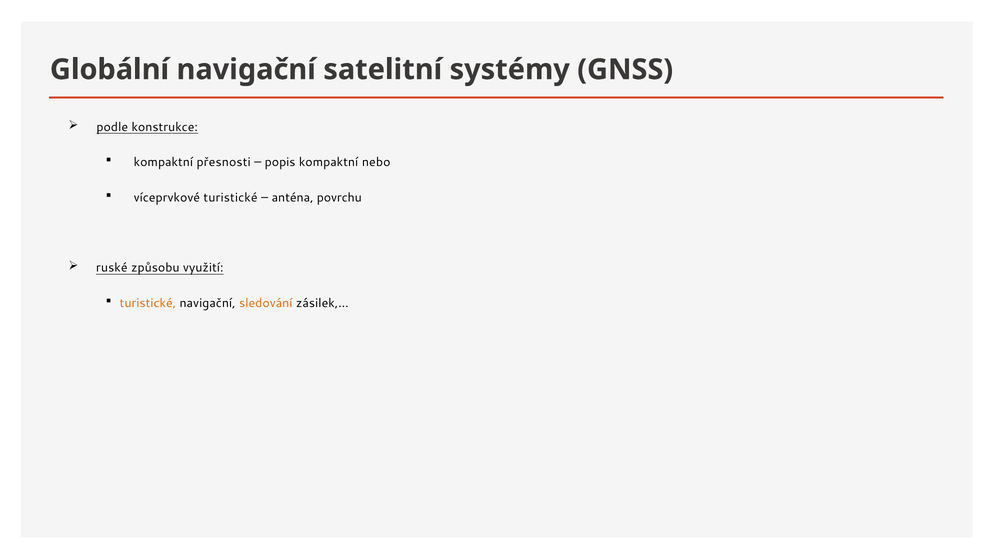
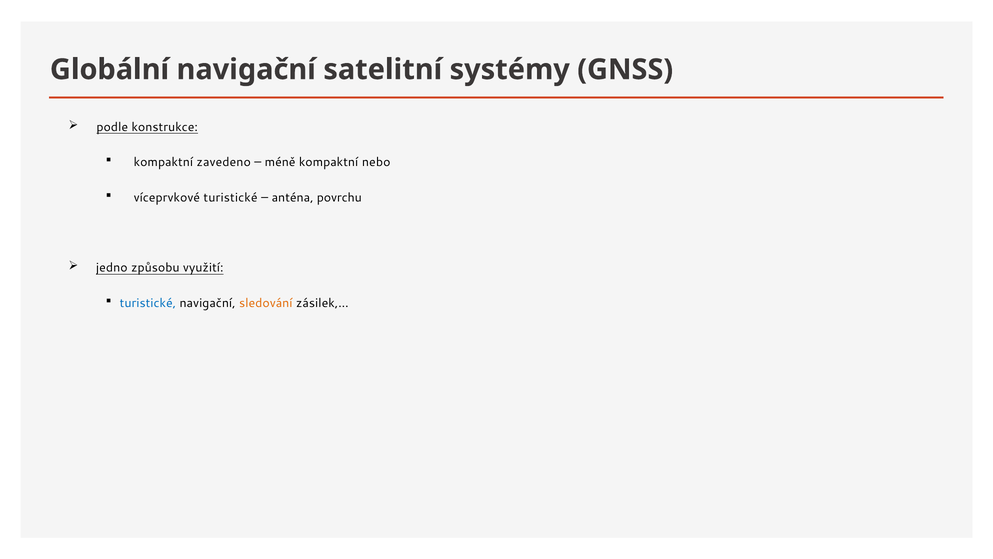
přesnosti: přesnosti -> zavedeno
popis: popis -> méně
ruské: ruské -> jedno
turistické at (148, 303) colour: orange -> blue
